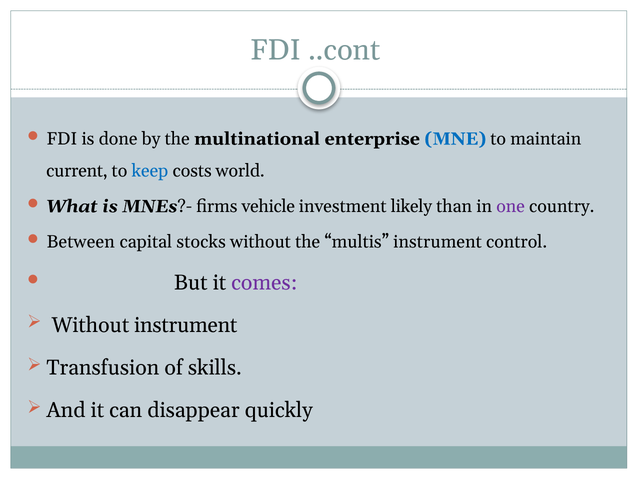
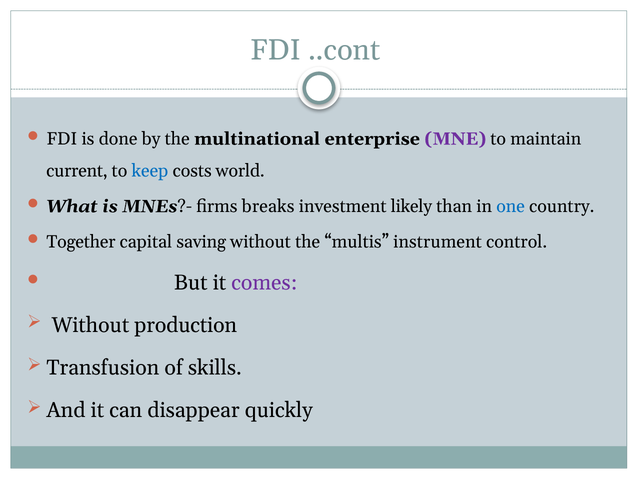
MNE colour: blue -> purple
vehicle: vehicle -> breaks
one colour: purple -> blue
Between: Between -> Together
stocks: stocks -> saving
Without instrument: instrument -> production
